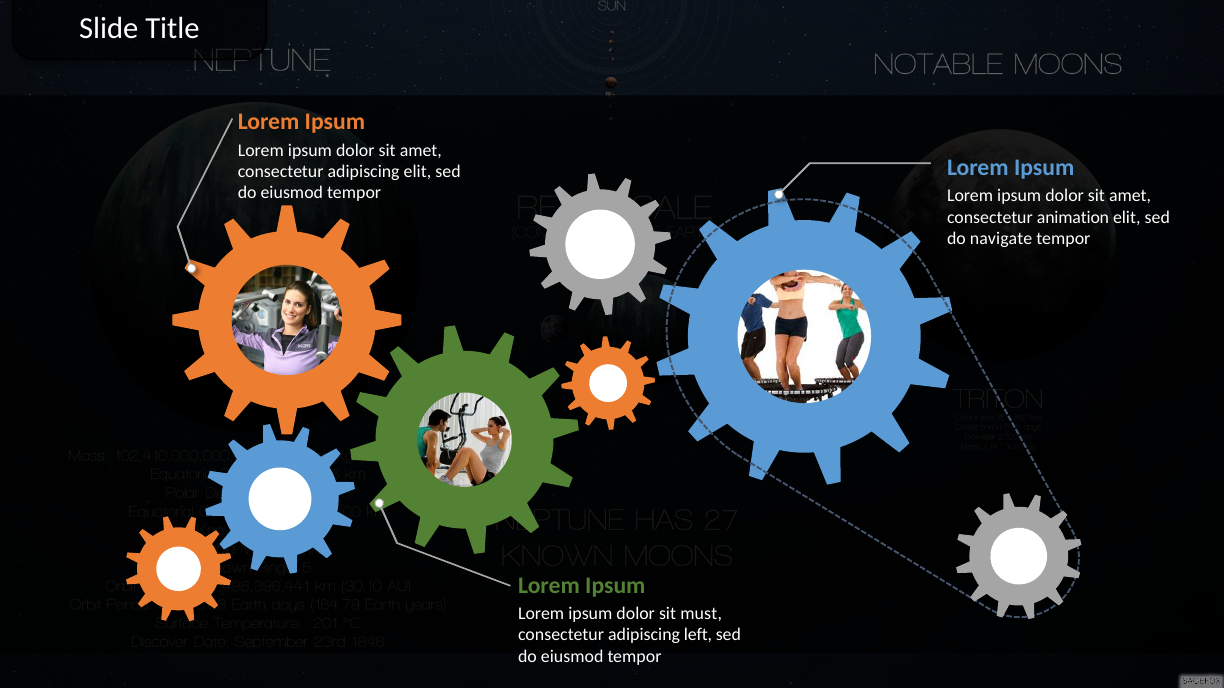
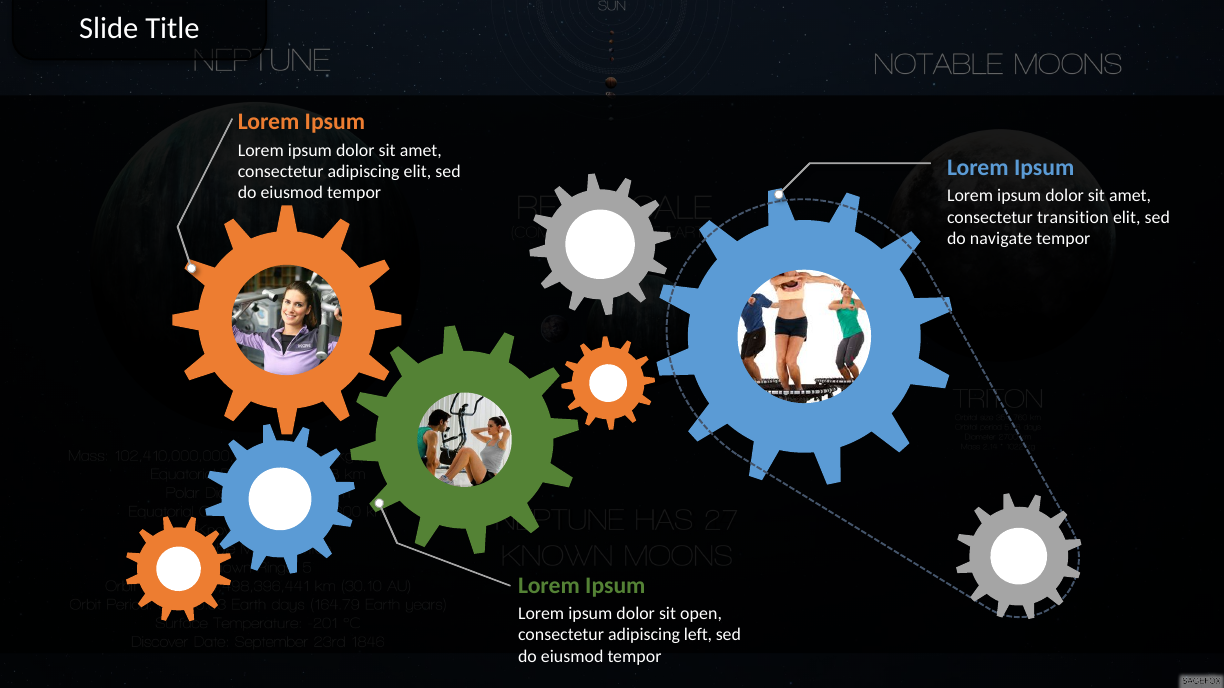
animation: animation -> transition
must: must -> open
